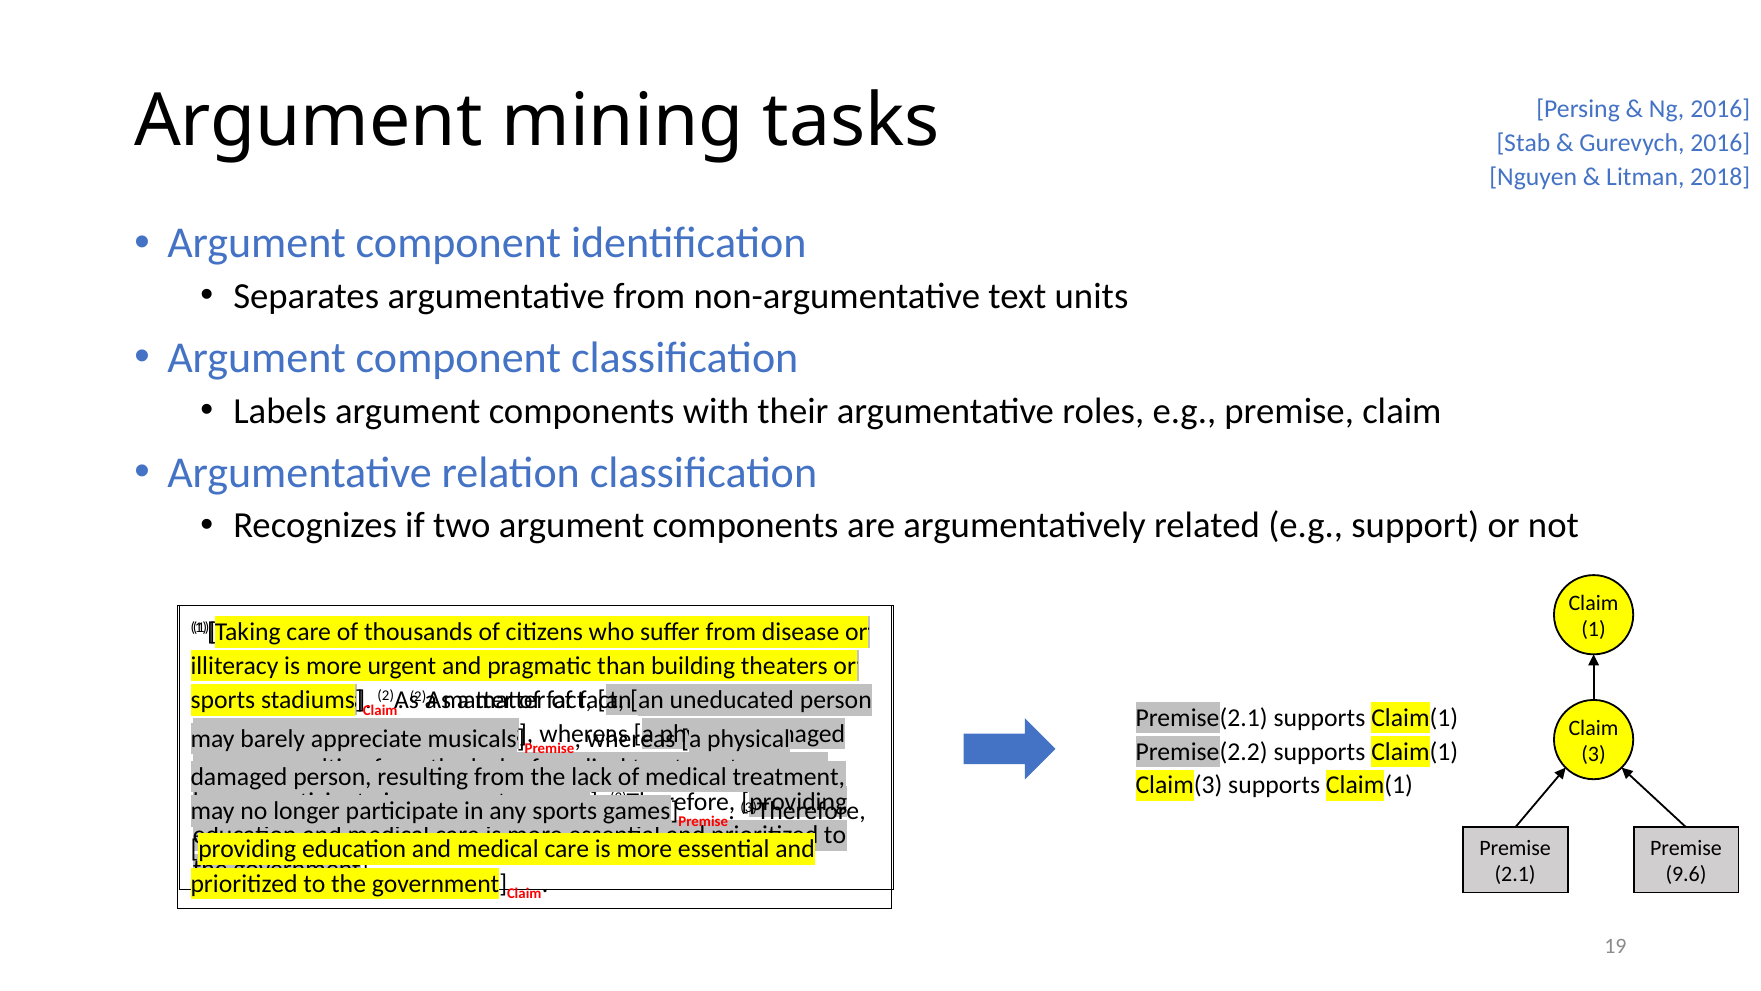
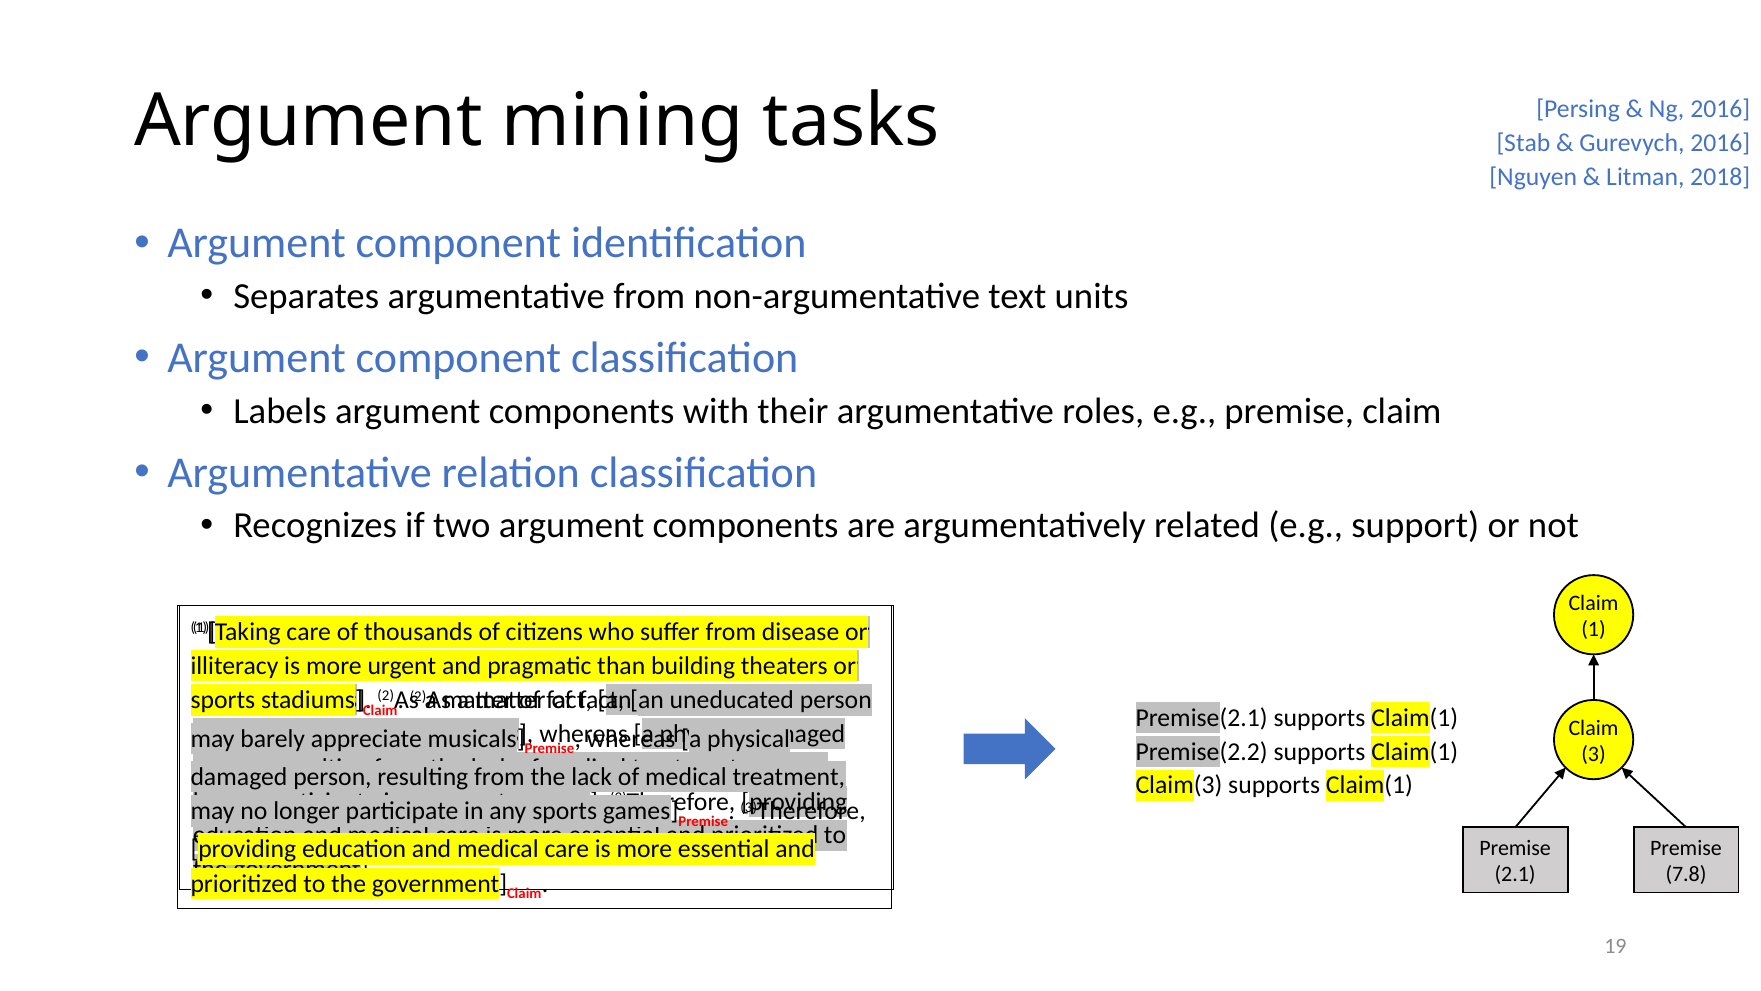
9.6: 9.6 -> 7.8
